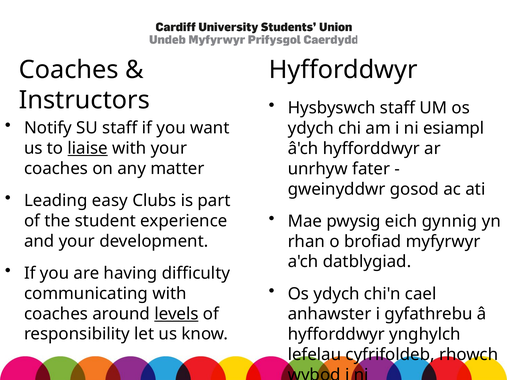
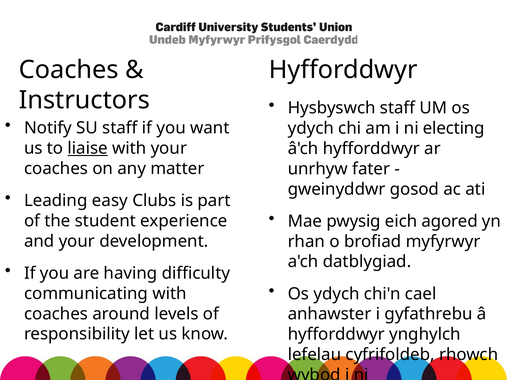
esiampl: esiampl -> electing
gynnig: gynnig -> agored
levels underline: present -> none
